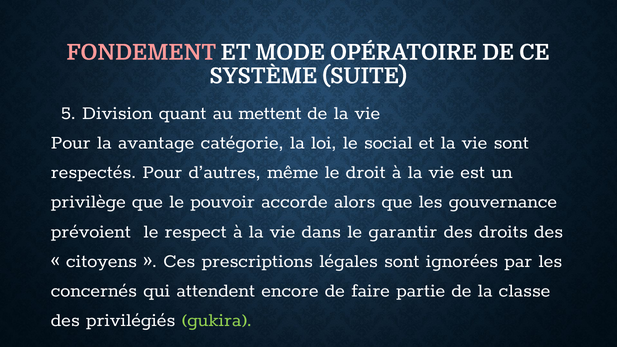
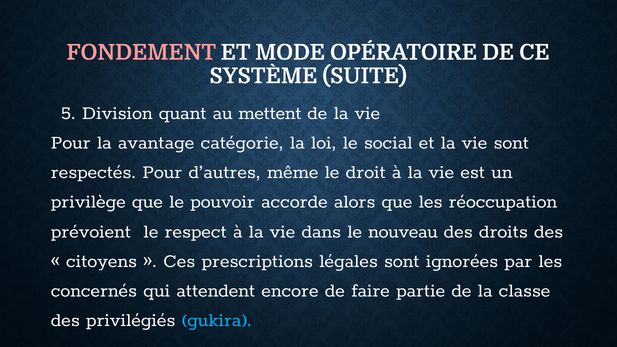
gouvernance: gouvernance -> réoccupation
garantir: garantir -> nouveau
gukira colour: light green -> light blue
